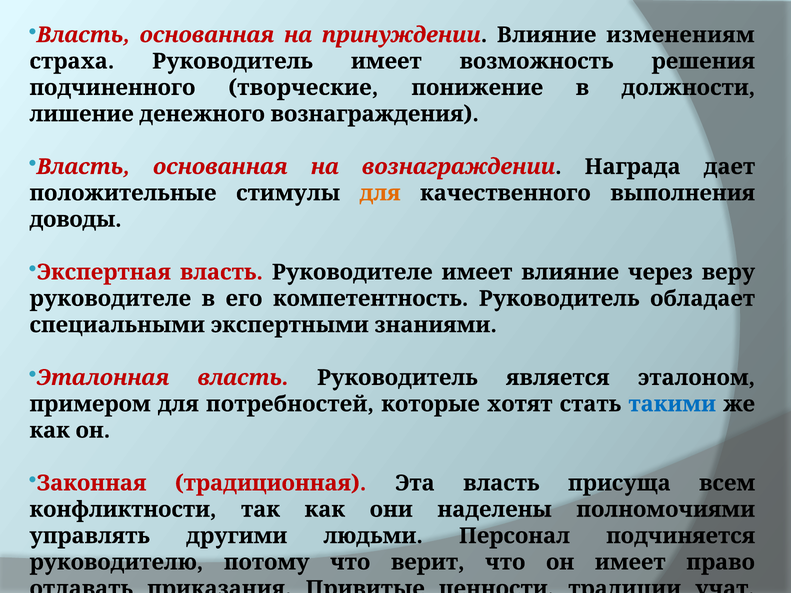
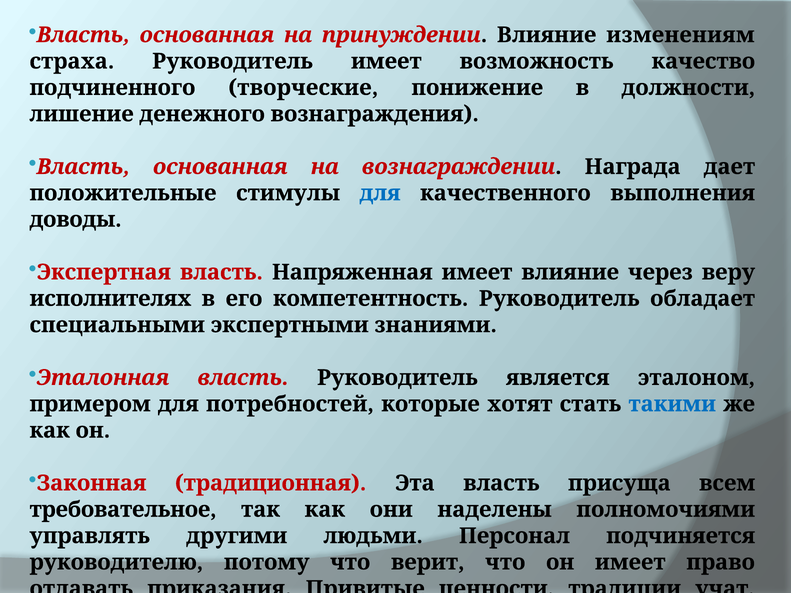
решения: решения -> качество
для at (380, 193) colour: orange -> blue
власть Руководителе: Руководителе -> Напряженная
руководителе at (110, 299): руководителе -> исполнителях
конфликтности: конфликтности -> требовательное
